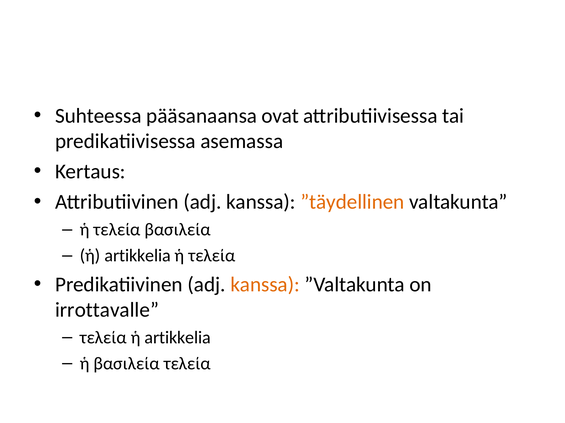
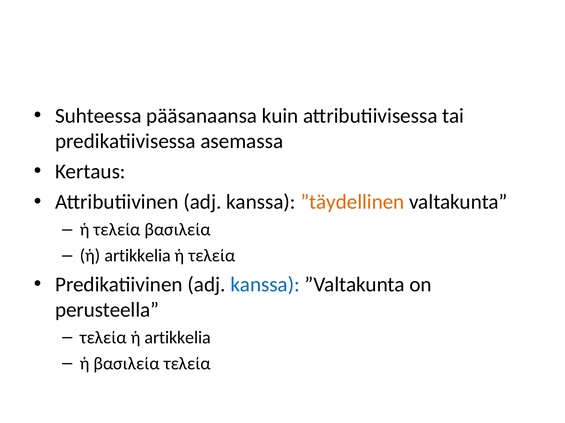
ovat: ovat -> kuin
kanssa at (265, 285) colour: orange -> blue
irrottavalle: irrottavalle -> perusteella
